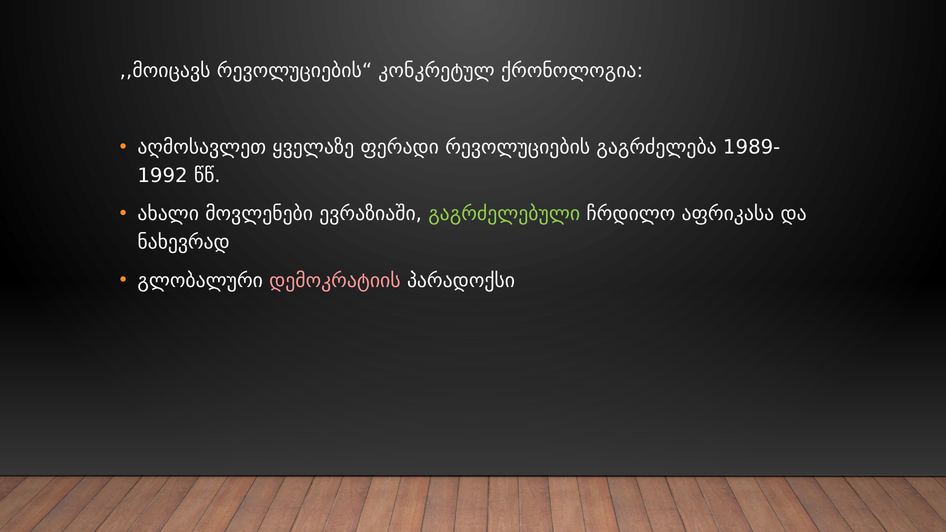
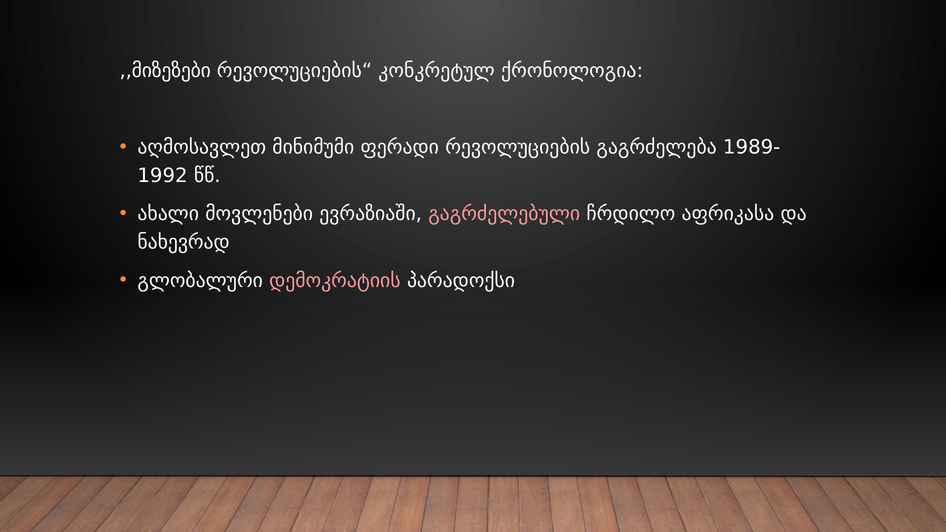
,,მოიცავს: ,,მოიცავს -> ,,მიზეზები
ყველაზე: ყველაზე -> მინიმუმი
გაგრძელებული colour: light green -> pink
